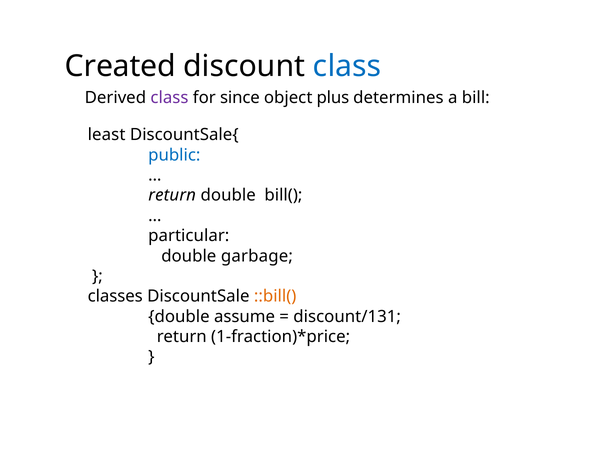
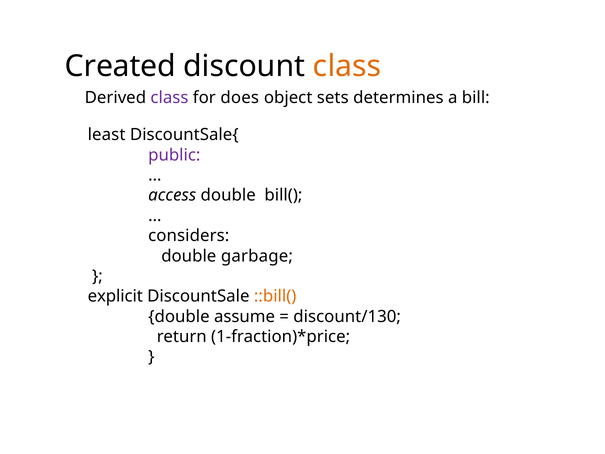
class at (347, 66) colour: blue -> orange
since: since -> does
plus: plus -> sets
public colour: blue -> purple
return at (172, 195): return -> access
particular: particular -> considers
classes: classes -> explicit
discount/131: discount/131 -> discount/130
